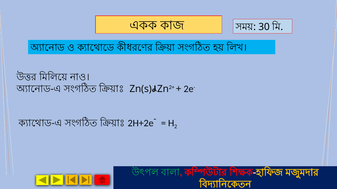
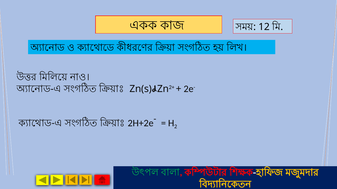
30: 30 -> 12
